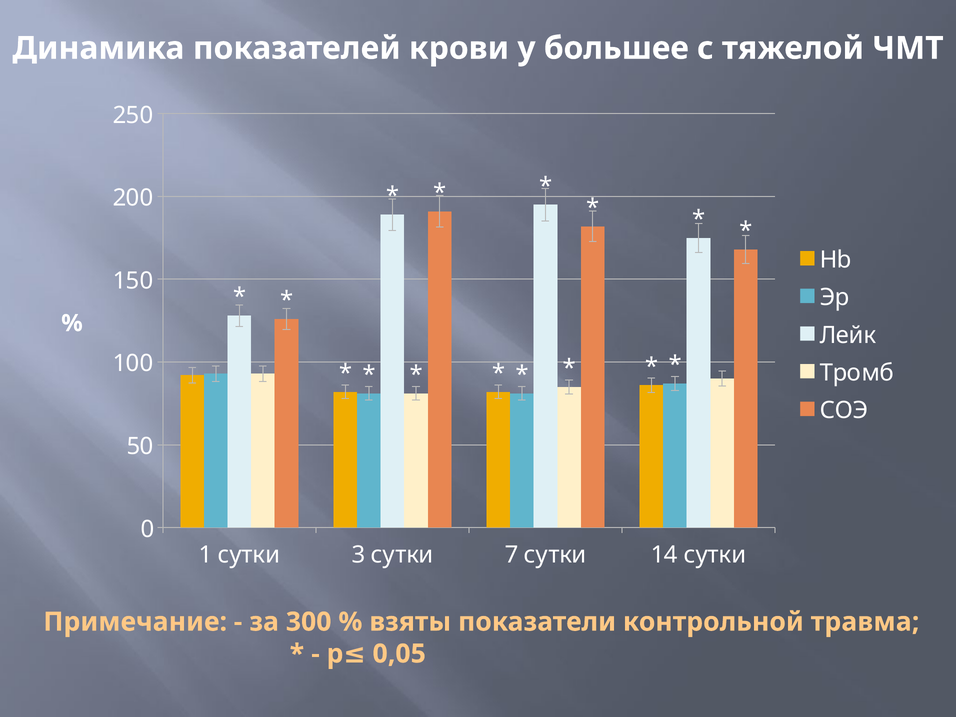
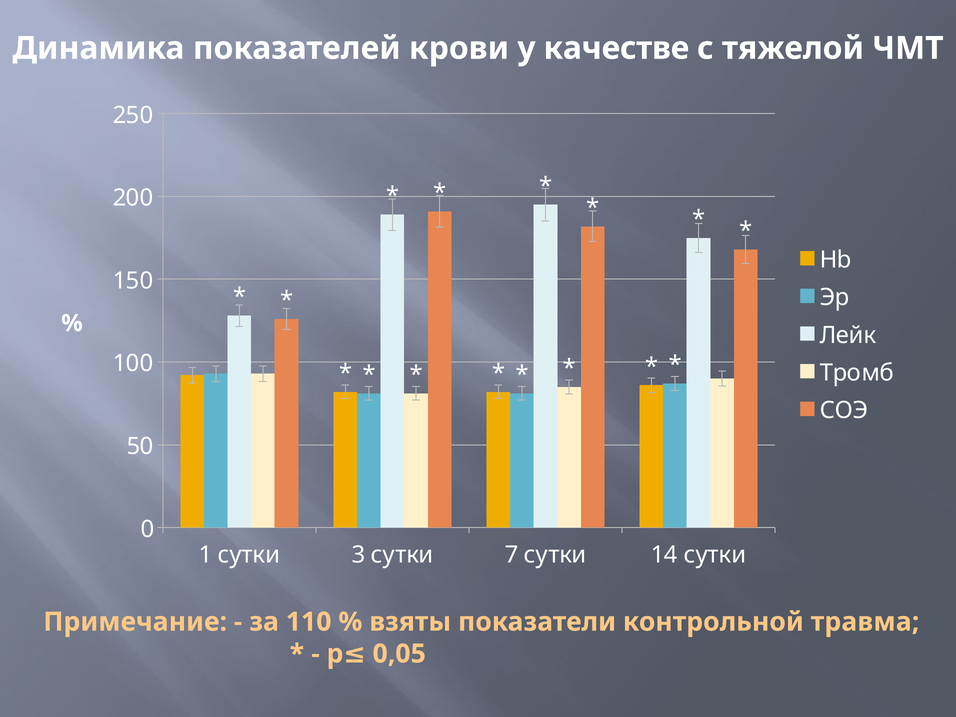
большее: большее -> качестве
300: 300 -> 110
